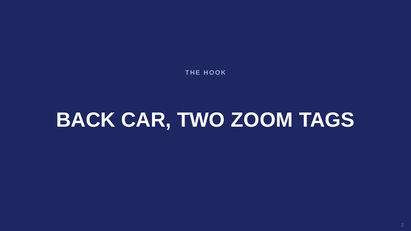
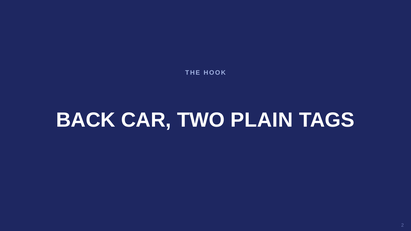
ZOOM: ZOOM -> PLAIN
